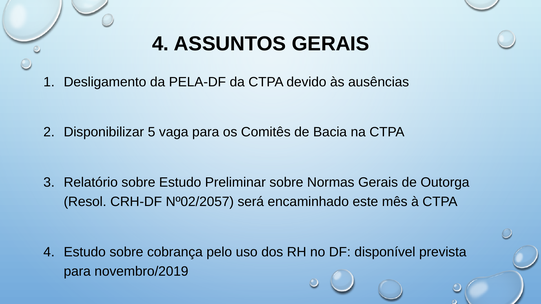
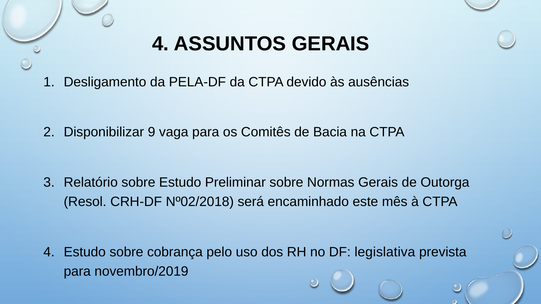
5: 5 -> 9
Nº02/2057: Nº02/2057 -> Nº02/2018
disponível: disponível -> legislativa
